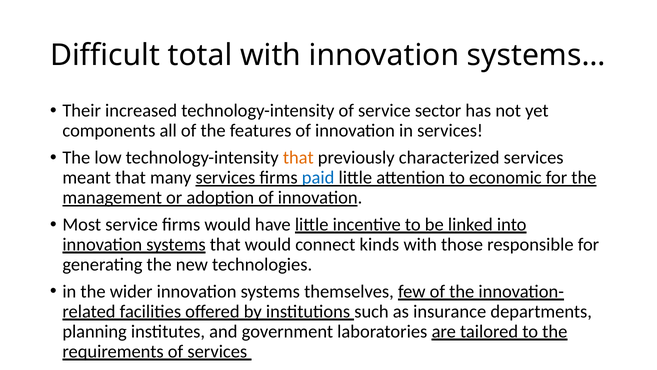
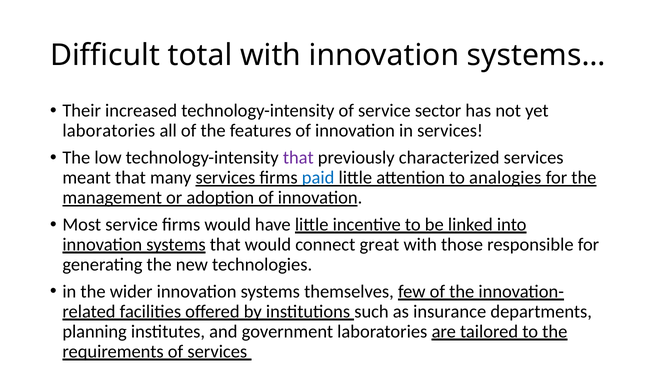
components at (109, 131): components -> laboratories
that at (298, 158) colour: orange -> purple
economic: economic -> analogies
kinds: kinds -> great
